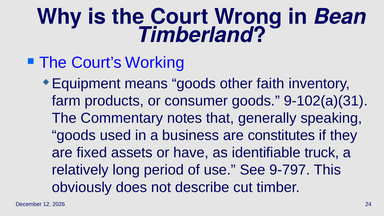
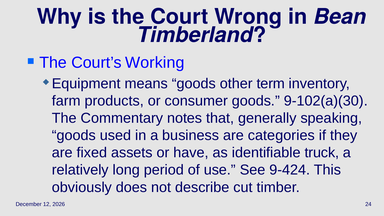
faith: faith -> term
9‑102(a)(31: 9‑102(a)(31 -> 9‑102(a)(30
constitutes: constitutes -> categories
9‑797: 9‑797 -> 9‑424
